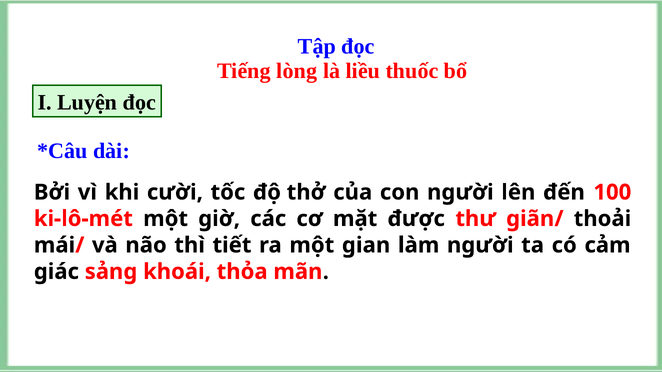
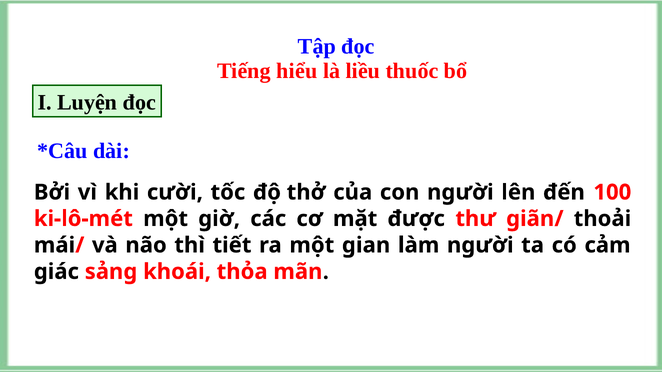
lòng: lòng -> hiểu
